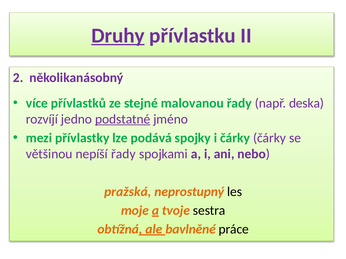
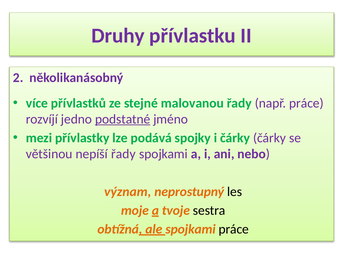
Druhy underline: present -> none
např deska: deska -> práce
pražská: pražská -> význam
ale bavlněné: bavlněné -> spojkami
